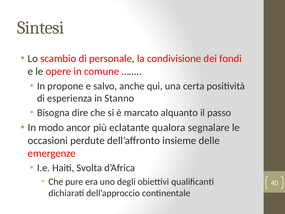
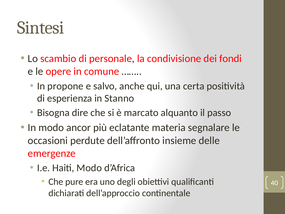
qualora: qualora -> materia
Haiti Svolta: Svolta -> Modo
